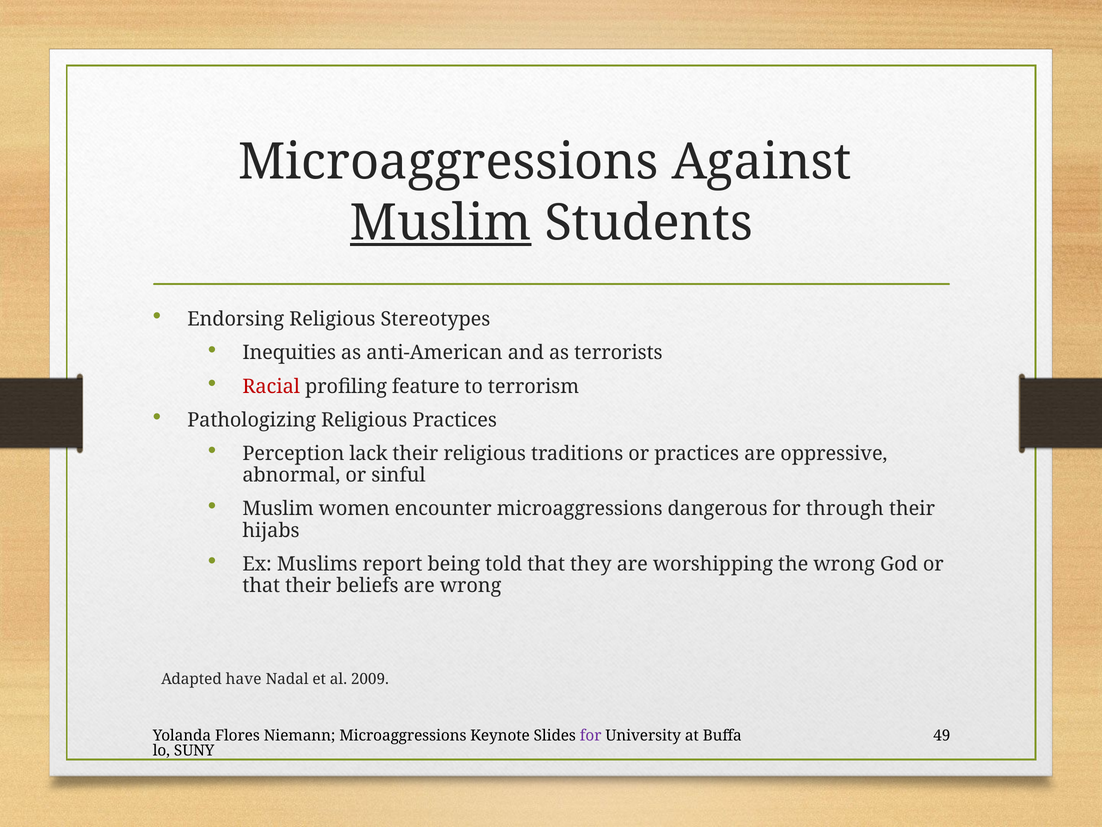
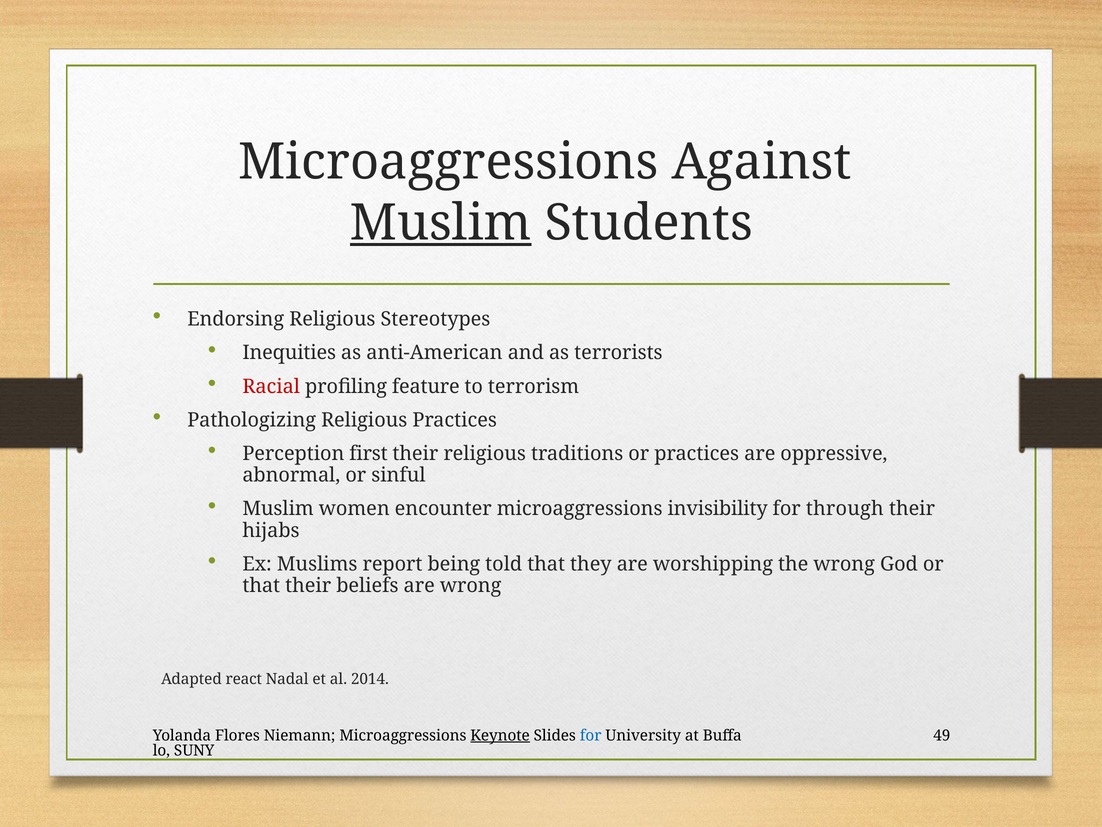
lack: lack -> first
dangerous: dangerous -> invisibility
have: have -> react
2009: 2009 -> 2014
Keynote underline: none -> present
for at (591, 735) colour: purple -> blue
